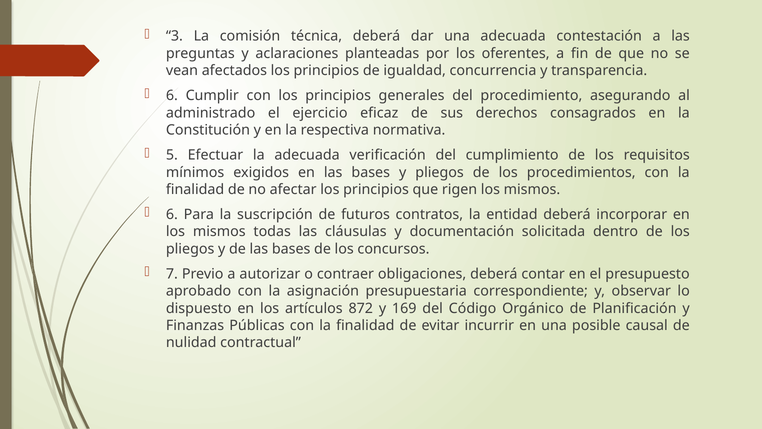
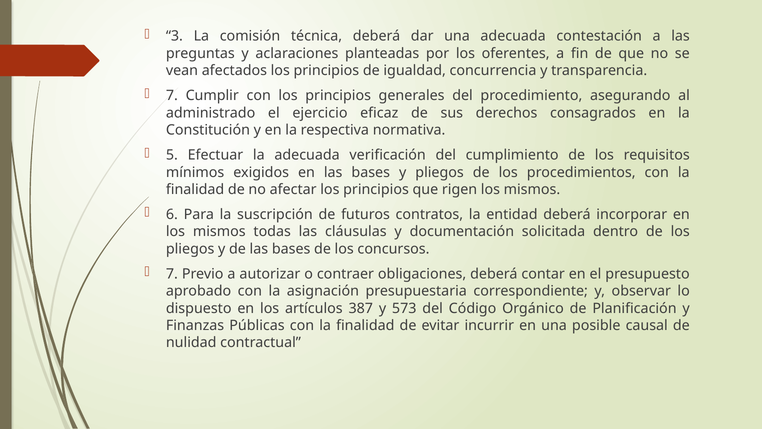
6 at (172, 96): 6 -> 7
872: 872 -> 387
169: 169 -> 573
